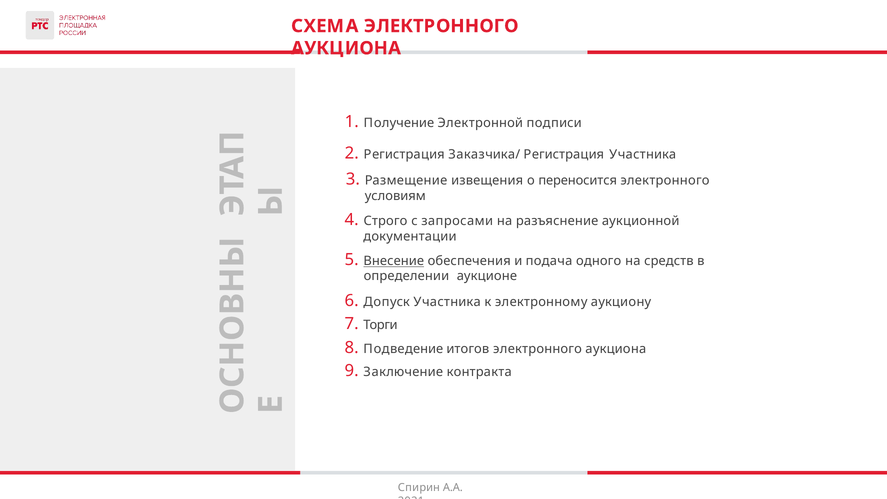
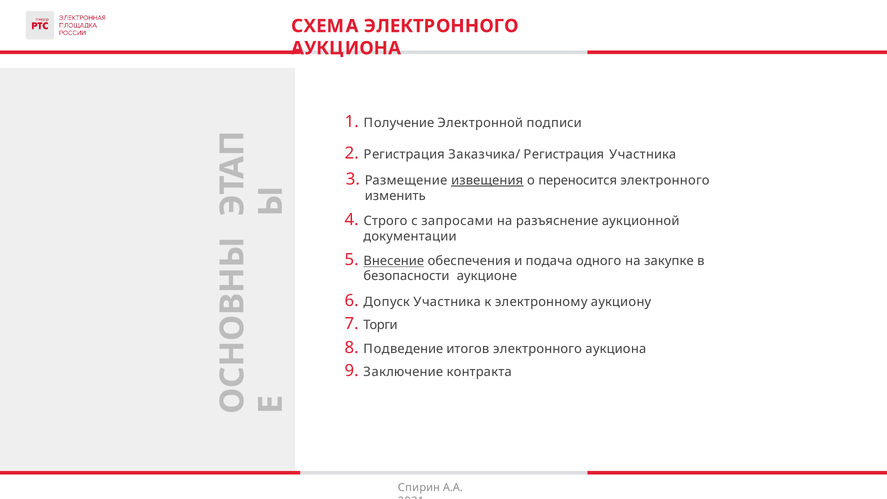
извещения underline: none -> present
условиям: условиям -> изменить
средств: средств -> закупке
определении: определении -> безопасности
